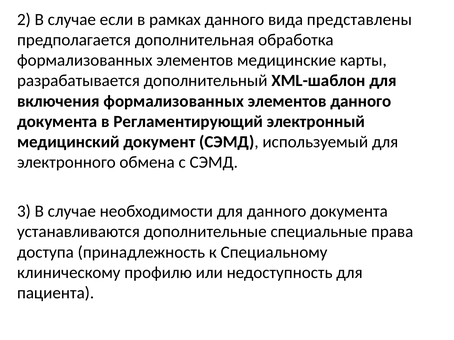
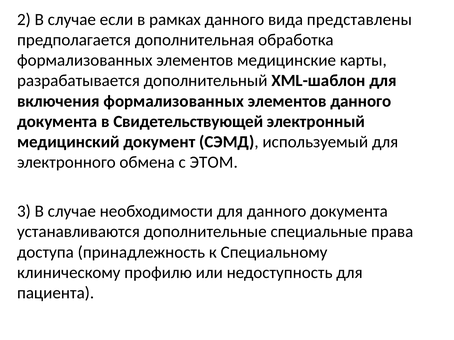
Регламентирующий: Регламентирующий -> Свидетельствующей
с СЭМД: СЭМД -> ЭТОМ
